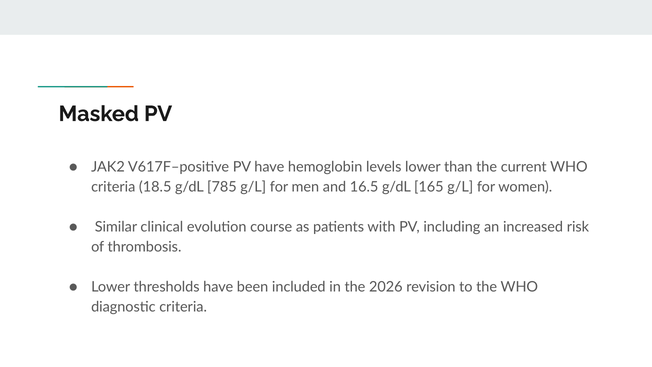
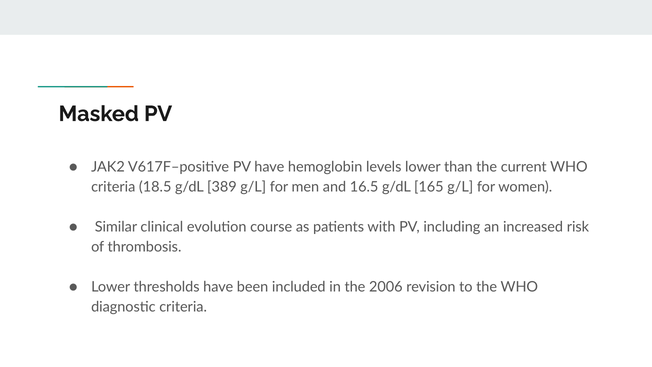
785: 785 -> 389
2026: 2026 -> 2006
